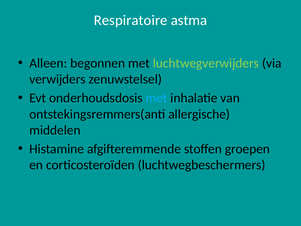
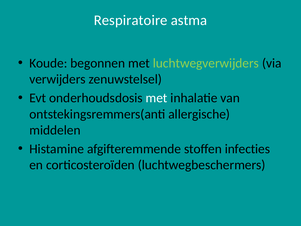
Alleen: Alleen -> Koude
met at (157, 98) colour: light blue -> white
groepen: groepen -> infecties
